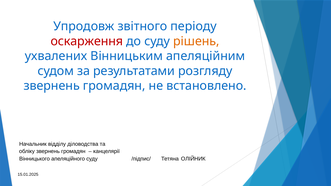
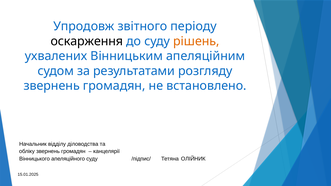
оскарження colour: red -> black
